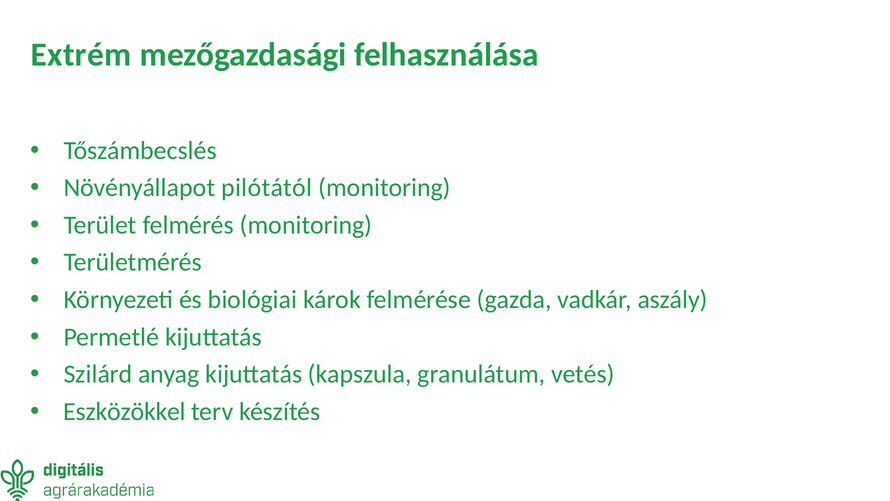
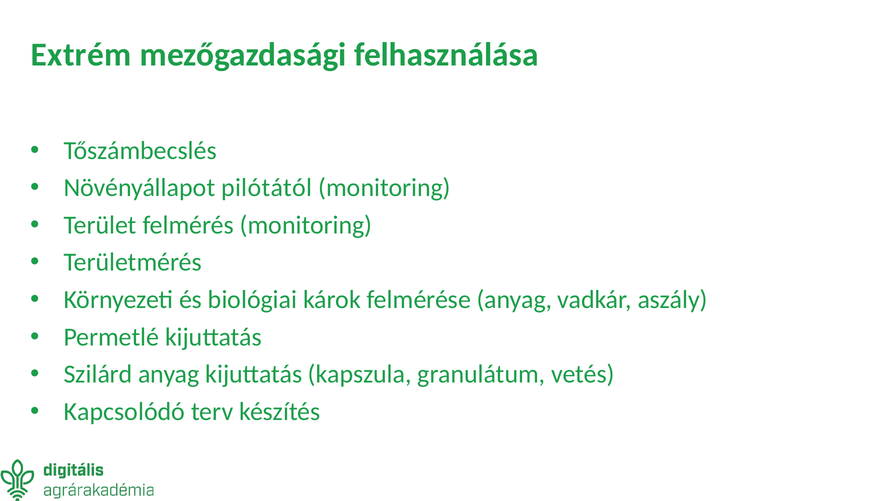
felmérése gazda: gazda -> anyag
Eszközökkel: Eszközökkel -> Kapcsolódó
